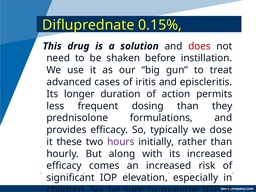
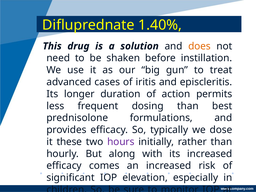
0.15%: 0.15% -> 1.40%
does colour: red -> orange
they: they -> best
